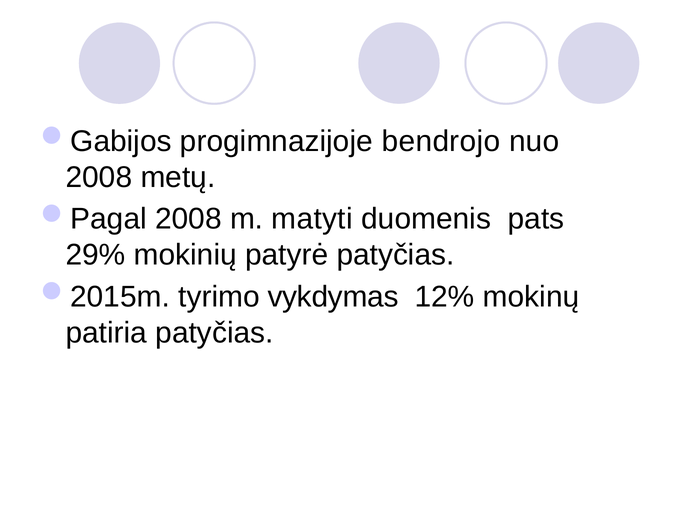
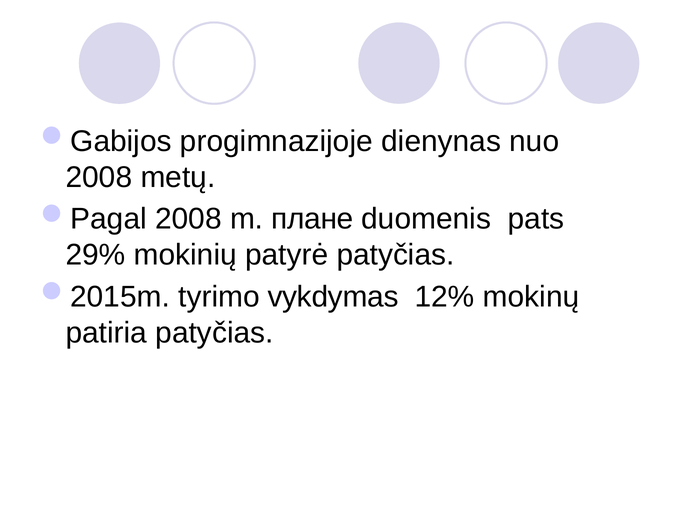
bendrojo: bendrojo -> dienynas
matyti: matyti -> плане
